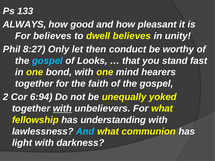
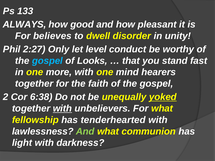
dwell believes: believes -> disorder
8:27: 8:27 -> 2:27
then: then -> level
bond: bond -> more
6:94: 6:94 -> 6:38
yoked underline: none -> present
understanding: understanding -> tenderhearted
And at (85, 132) colour: light blue -> light green
